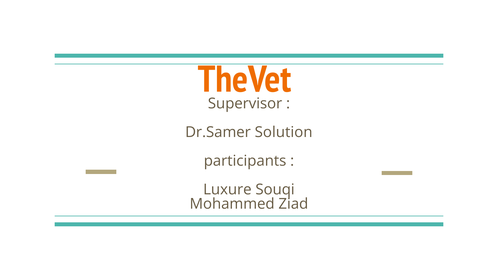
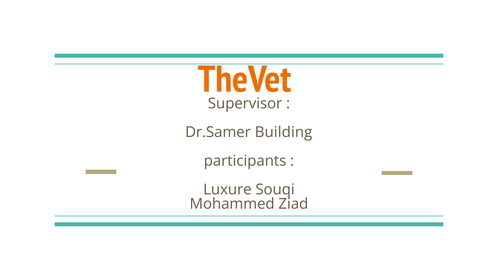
Solution: Solution -> Building
